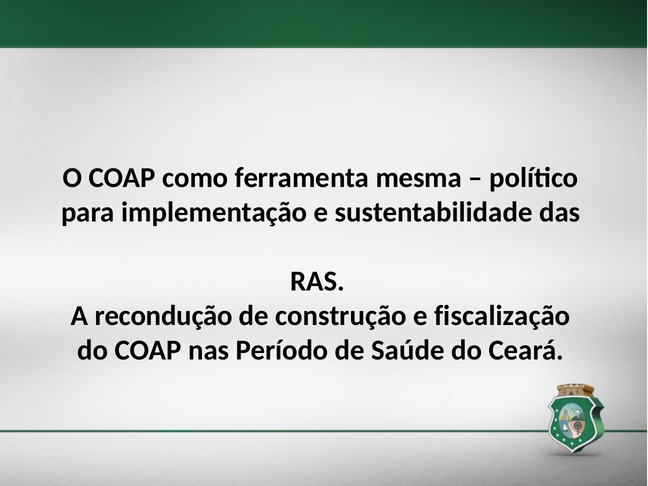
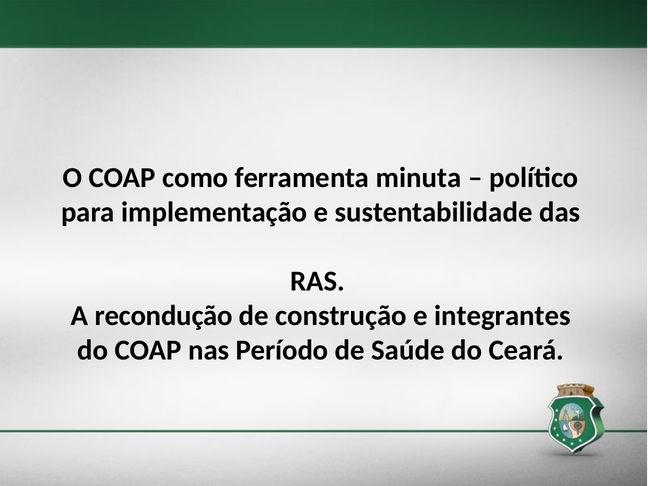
mesma: mesma -> minuta
fiscalização: fiscalização -> integrantes
